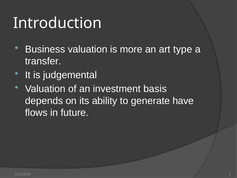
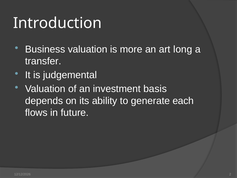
type: type -> long
have: have -> each
